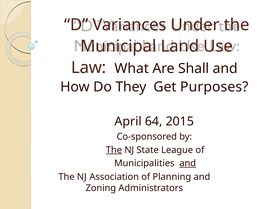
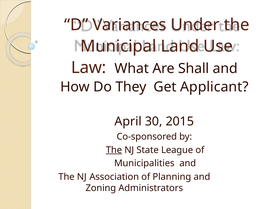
Purposes: Purposes -> Applicant
64: 64 -> 30
and at (188, 164) underline: present -> none
